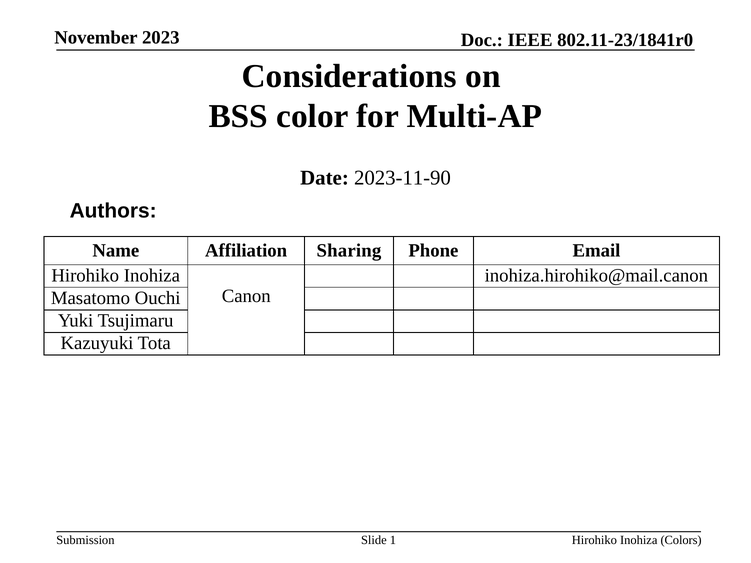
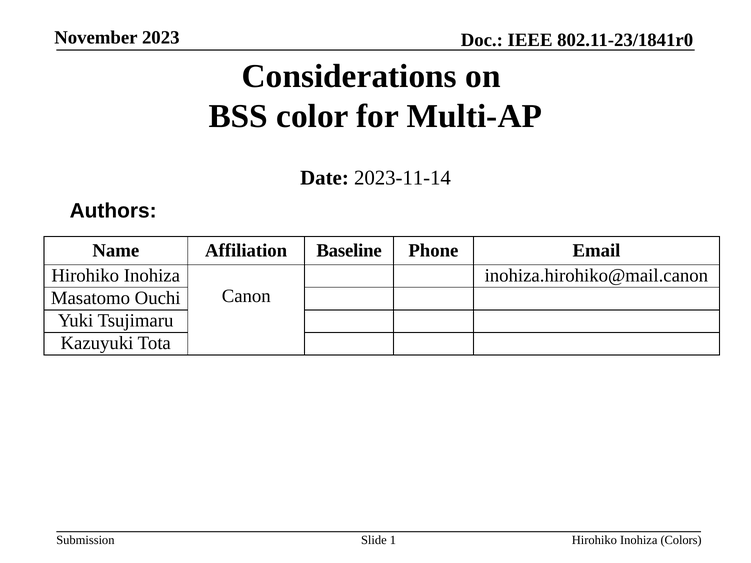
2023-11-90: 2023-11-90 -> 2023-11-14
Sharing: Sharing -> Baseline
